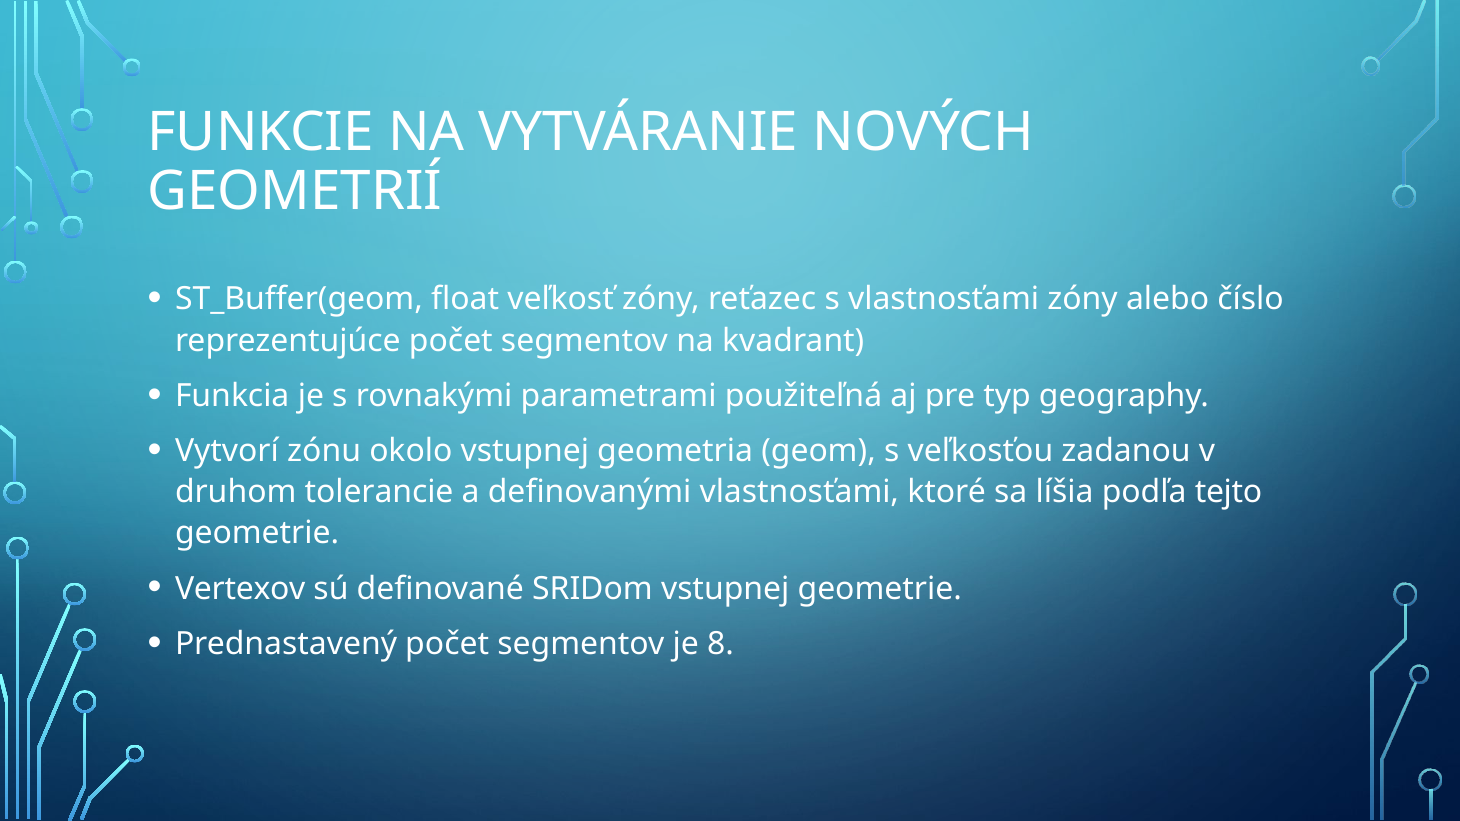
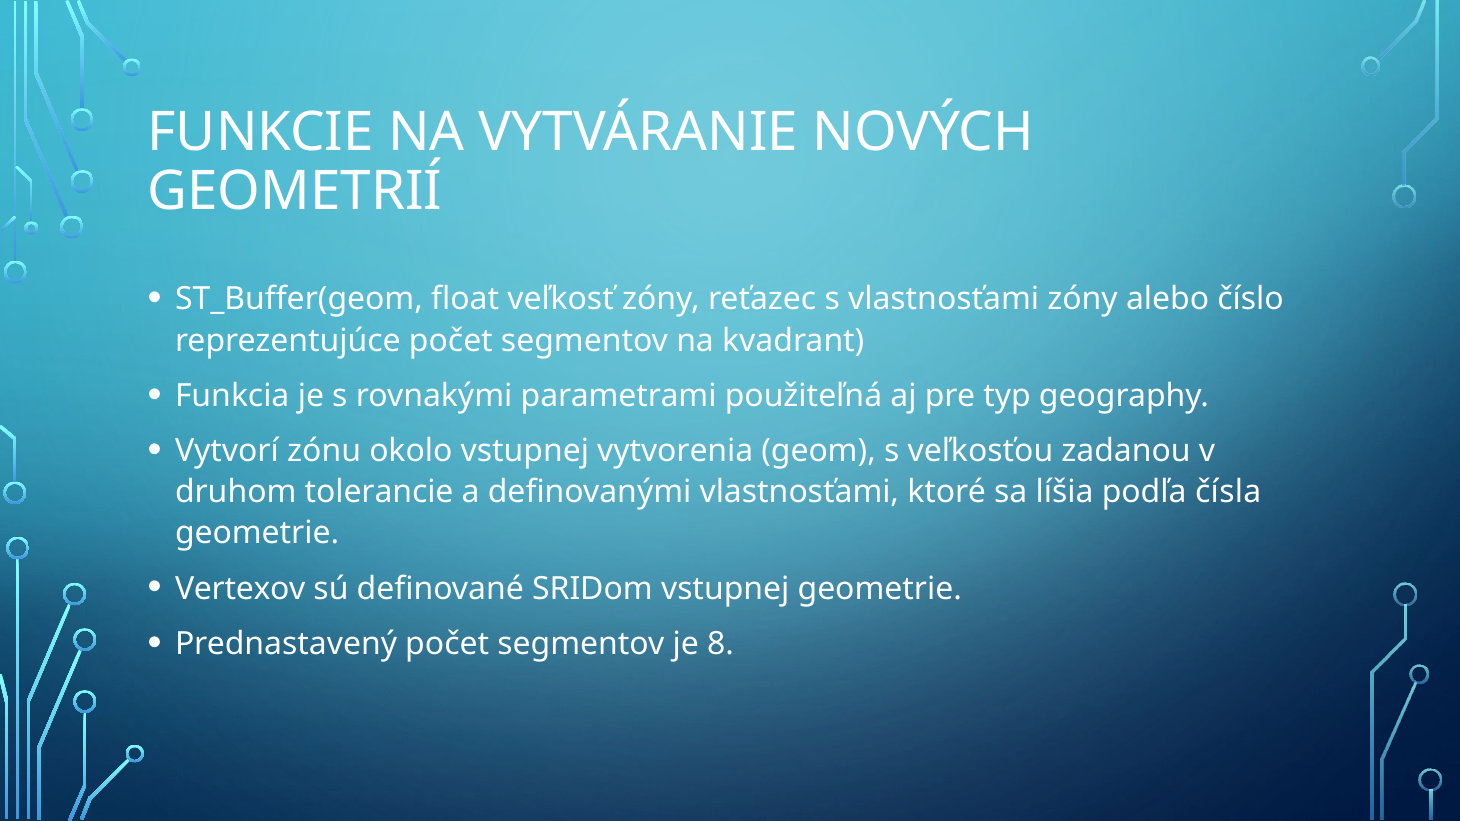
geometria: geometria -> vytvorenia
tejto: tejto -> čísla
